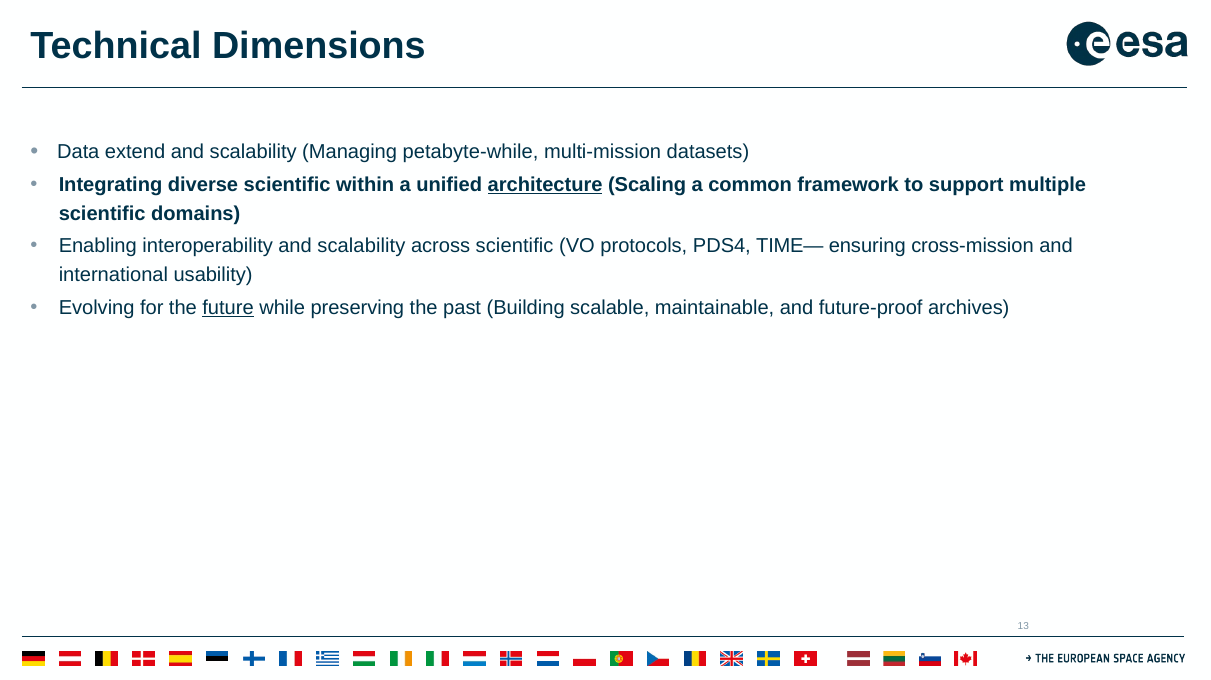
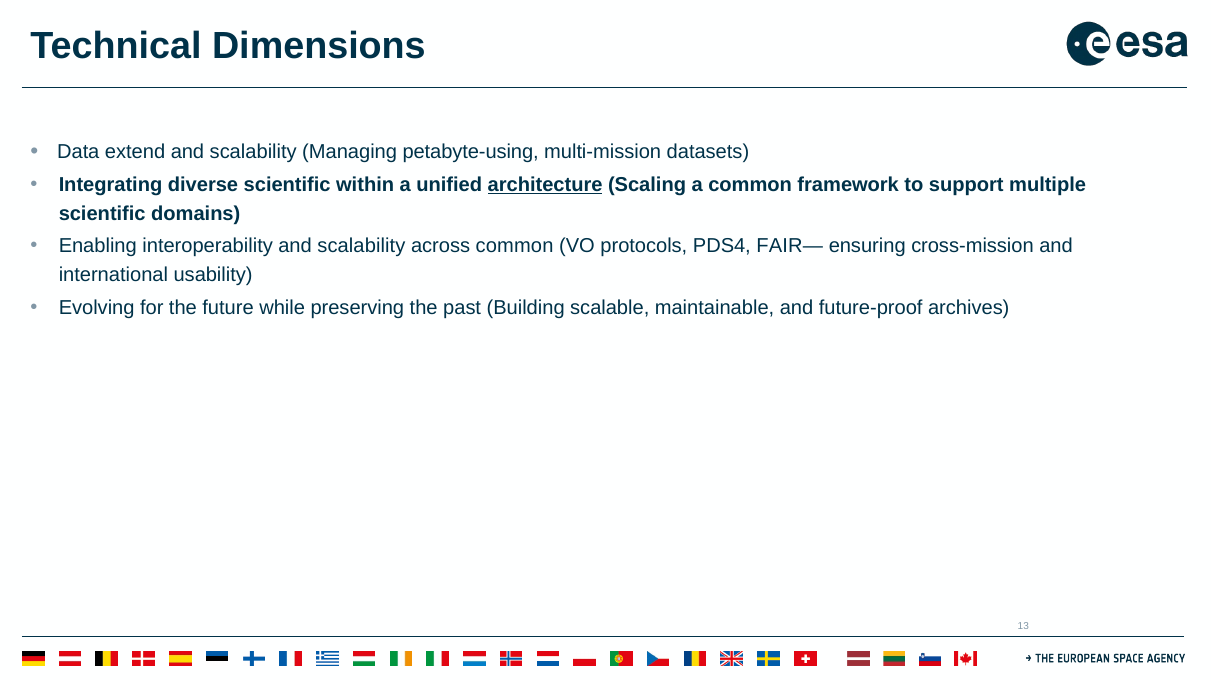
petabyte-while: petabyte-while -> petabyte-using
across scientific: scientific -> common
TIME—: TIME— -> FAIR—
future underline: present -> none
